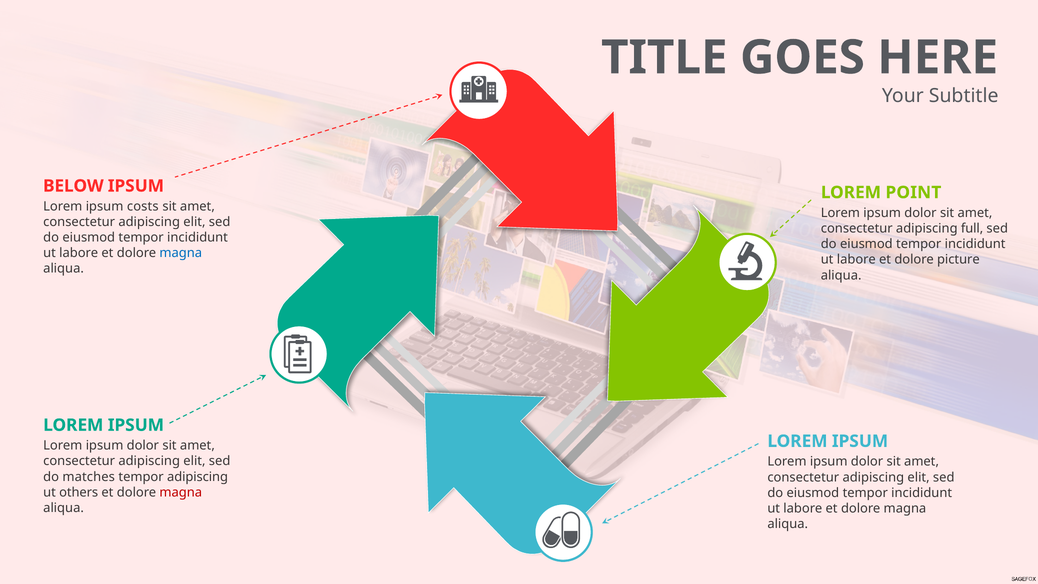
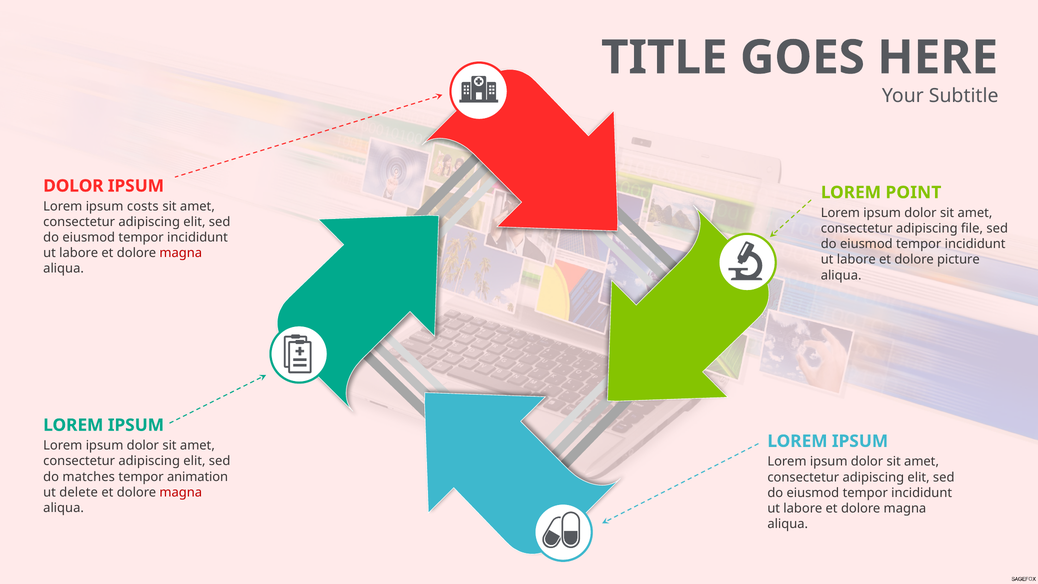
BELOW at (73, 186): BELOW -> DOLOR
full: full -> file
magna at (181, 253) colour: blue -> red
tempor adipiscing: adipiscing -> animation
others: others -> delete
